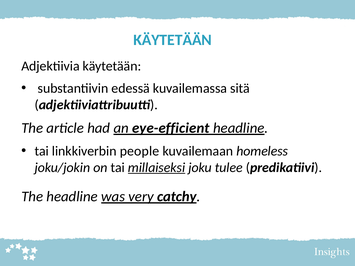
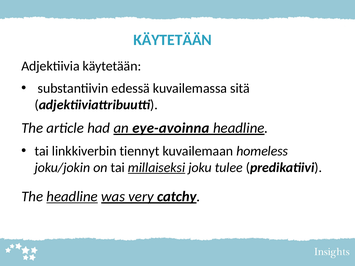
eye-efficient: eye-efficient -> eye-avoinna
people: people -> tiennyt
headline at (72, 197) underline: none -> present
